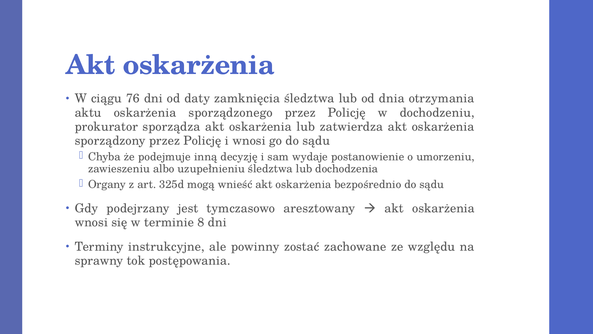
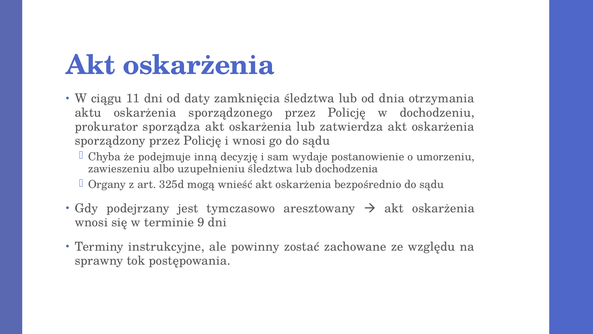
76: 76 -> 11
8: 8 -> 9
